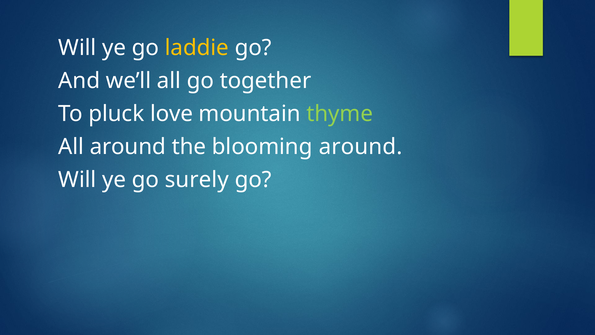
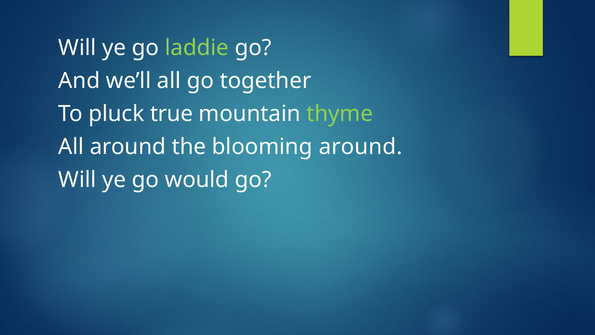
laddie colour: yellow -> light green
love: love -> true
surely: surely -> would
